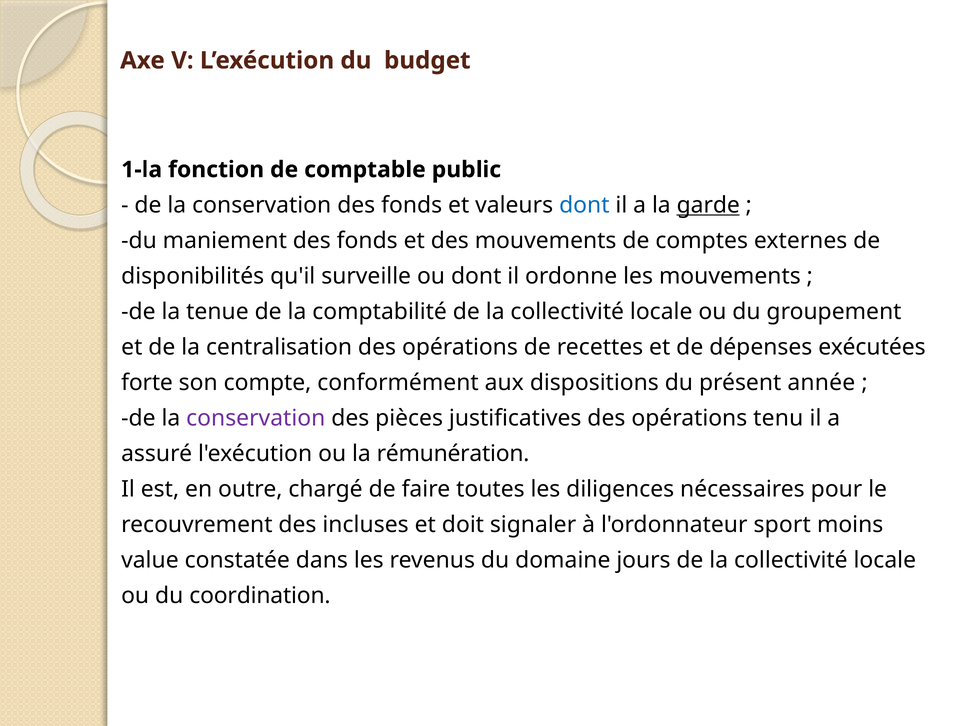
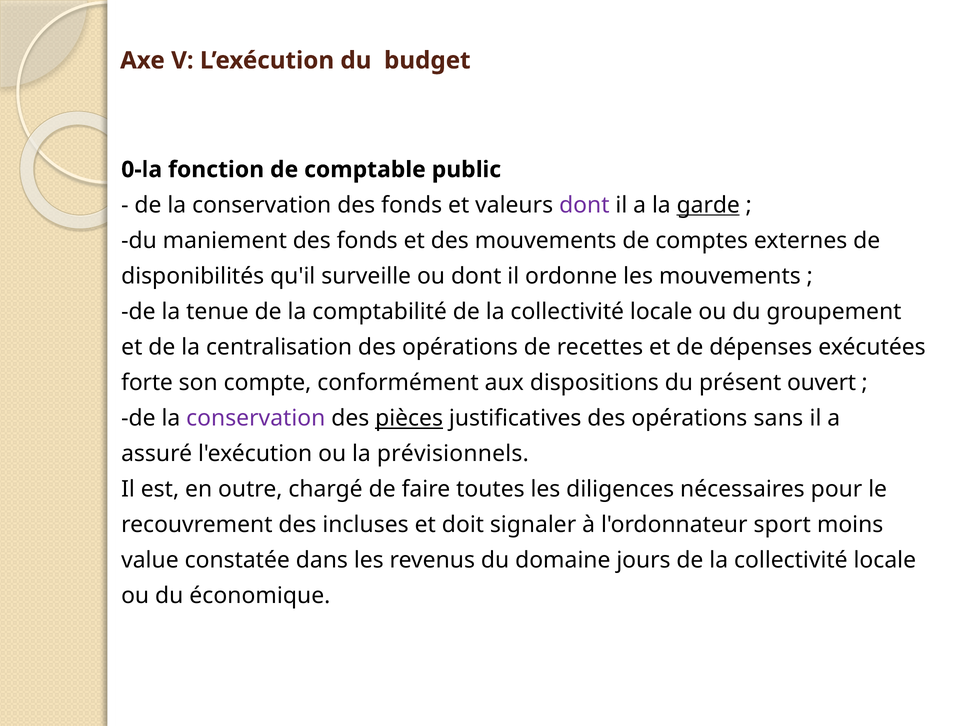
1-la: 1-la -> 0-la
dont at (584, 205) colour: blue -> purple
année: année -> ouvert
pièces underline: none -> present
tenu: tenu -> sans
rémunération: rémunération -> prévisionnels
coordination: coordination -> économique
